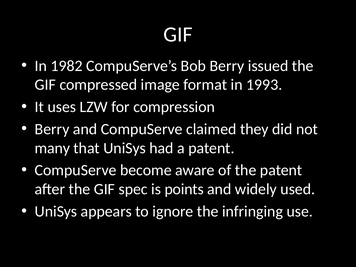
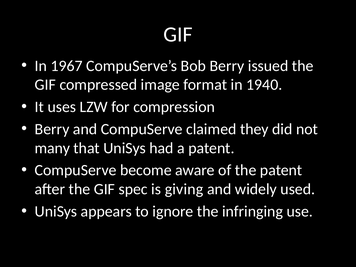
1982: 1982 -> 1967
1993: 1993 -> 1940
points: points -> giving
